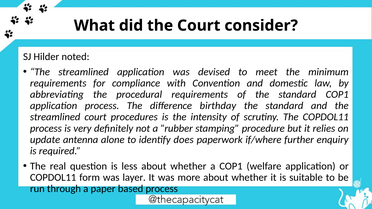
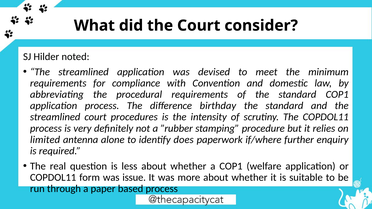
update: update -> limited
layer: layer -> issue
